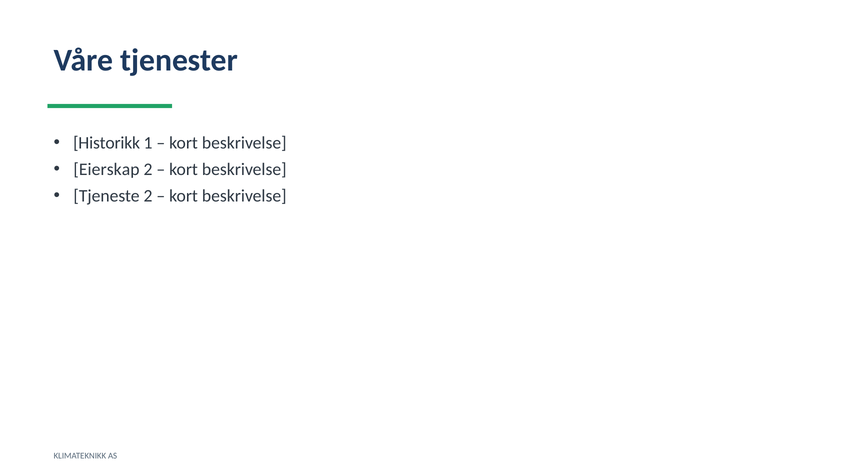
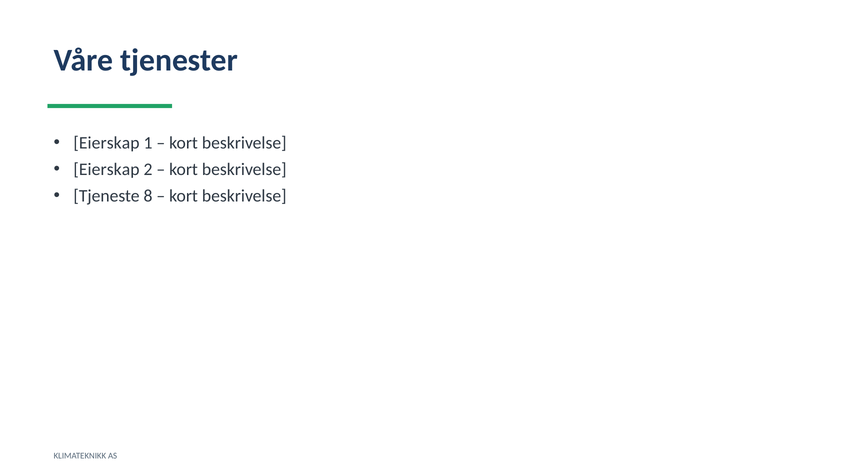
Historikk at (107, 143): Historikk -> Eierskap
Tjeneste 2: 2 -> 8
